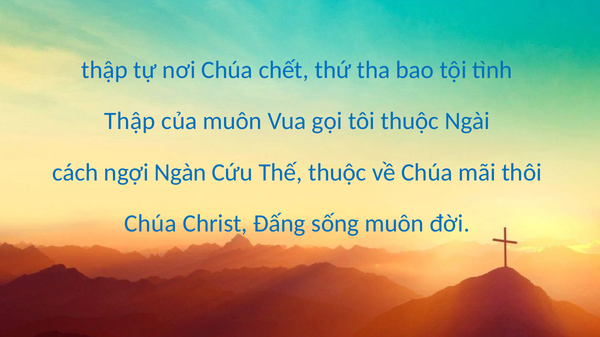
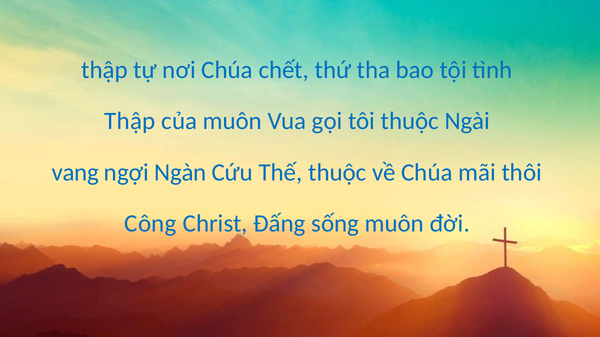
cách: cách -> vang
Chúa at (151, 224): Chúa -> Công
